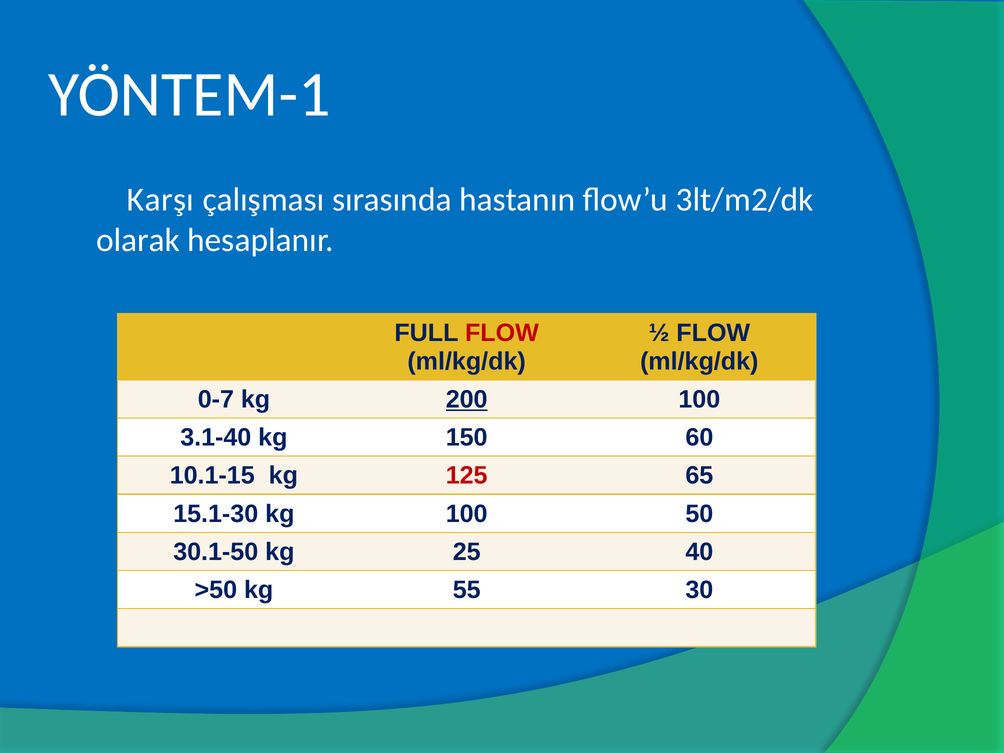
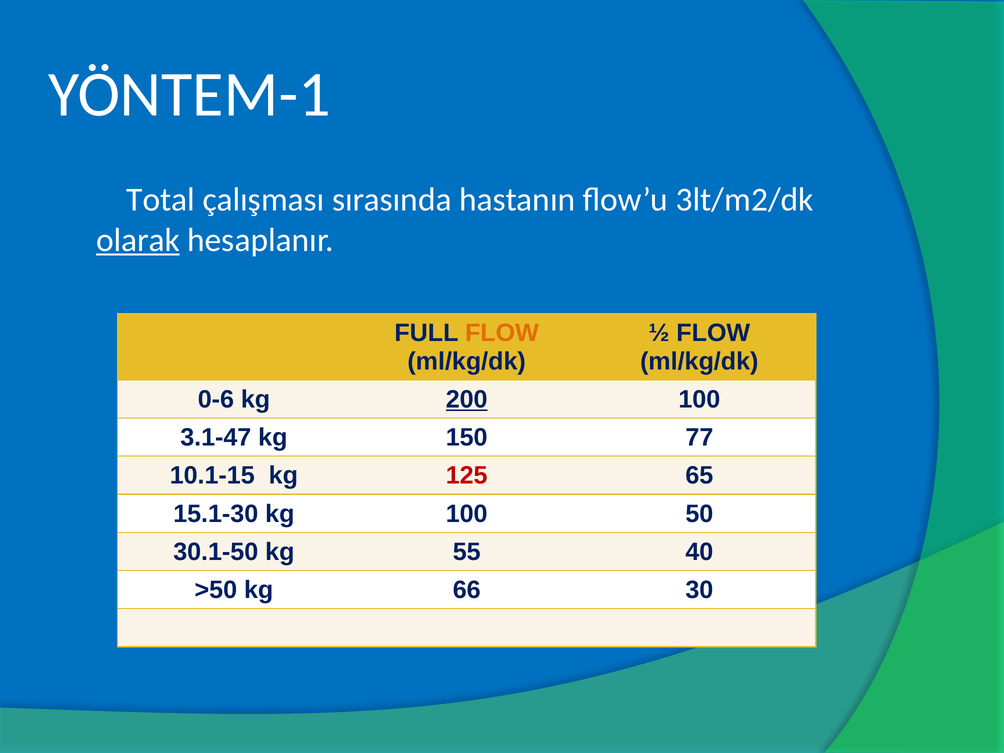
Karşı: Karşı -> Total
olarak underline: none -> present
FLOW at (502, 333) colour: red -> orange
0-7: 0-7 -> 0-6
3.1-40: 3.1-40 -> 3.1-47
60: 60 -> 77
25: 25 -> 55
55: 55 -> 66
